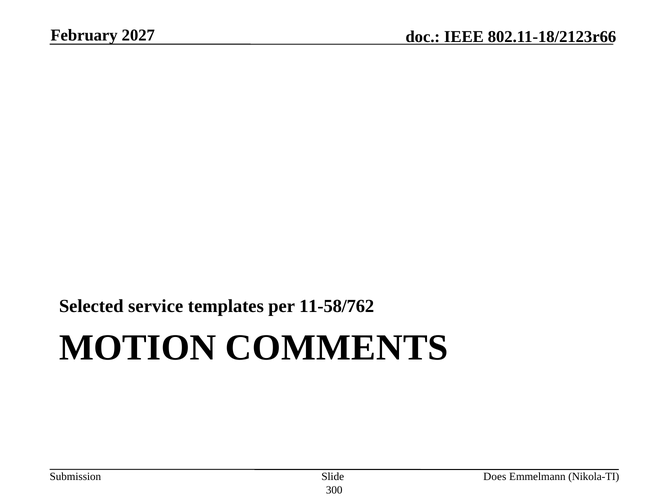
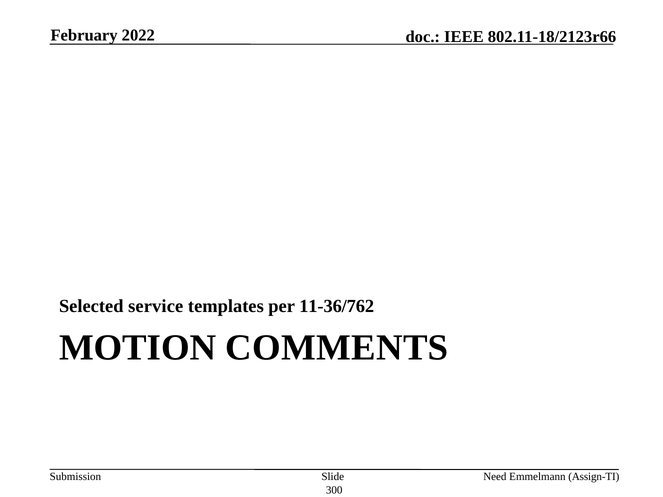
2027: 2027 -> 2022
11-58/762: 11-58/762 -> 11-36/762
Does: Does -> Need
Nikola-TI: Nikola-TI -> Assign-TI
